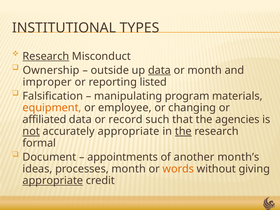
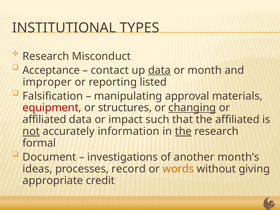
Research at (46, 56) underline: present -> none
Ownership: Ownership -> Acceptance
outside: outside -> contact
program: program -> approval
equipment colour: orange -> red
employee: employee -> structures
changing underline: none -> present
record: record -> impact
the agencies: agencies -> affiliated
accurately appropriate: appropriate -> information
appointments: appointments -> investigations
processes month: month -> record
appropriate at (53, 181) underline: present -> none
